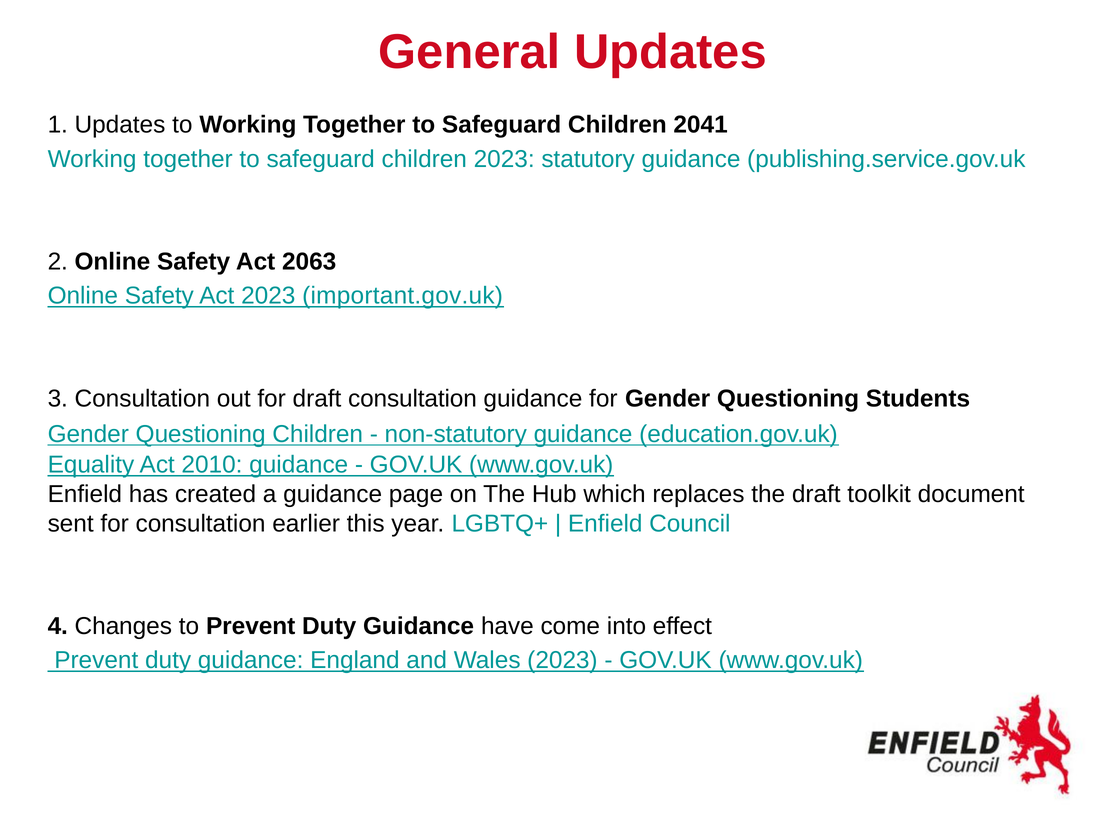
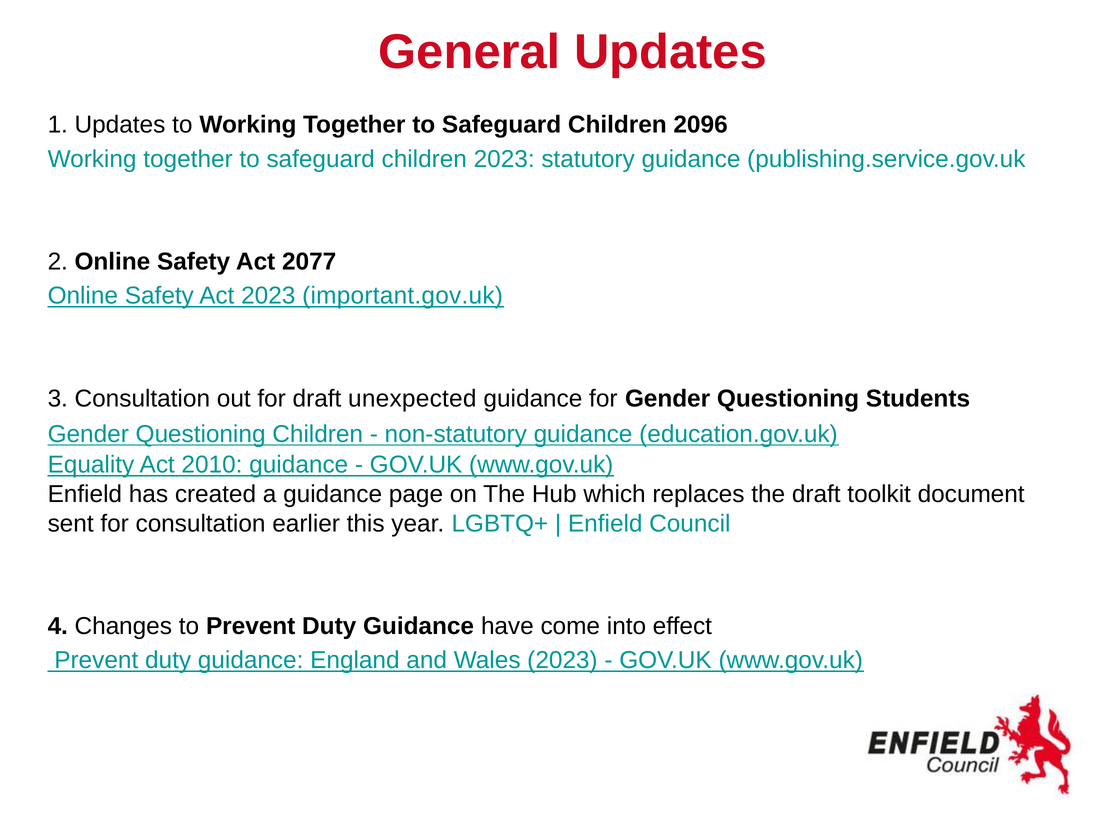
2041: 2041 -> 2096
2063: 2063 -> 2077
draft consultation: consultation -> unexpected
